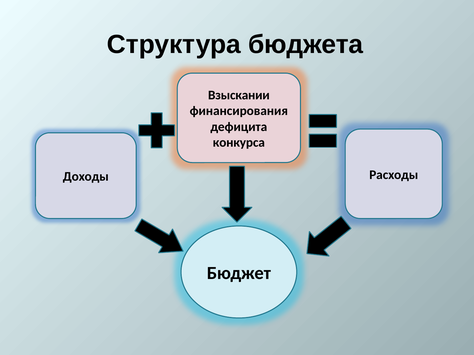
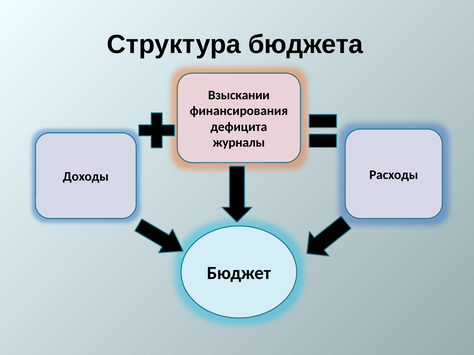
конкурса: конкурса -> журналы
